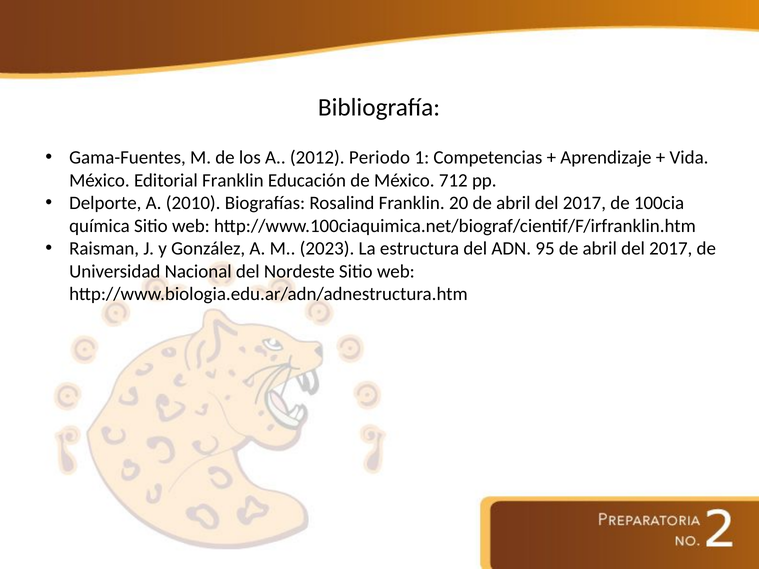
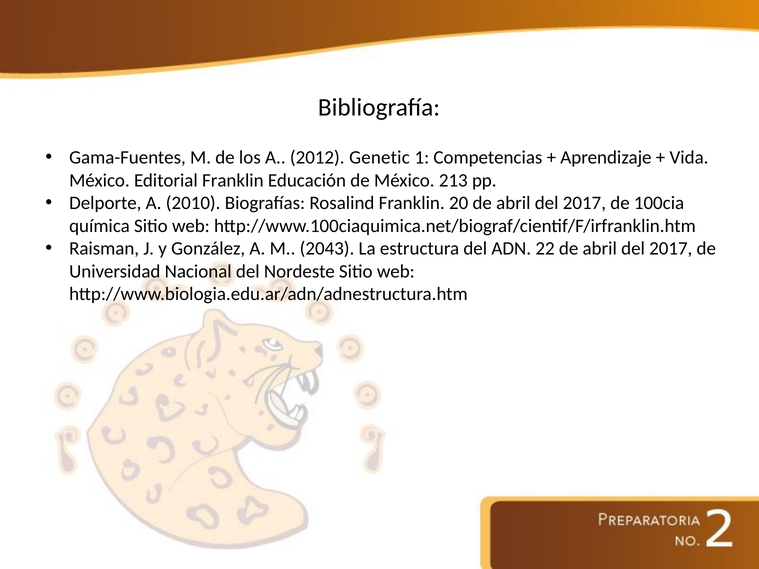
Periodo: Periodo -> Genetic
712: 712 -> 213
2023: 2023 -> 2043
95: 95 -> 22
